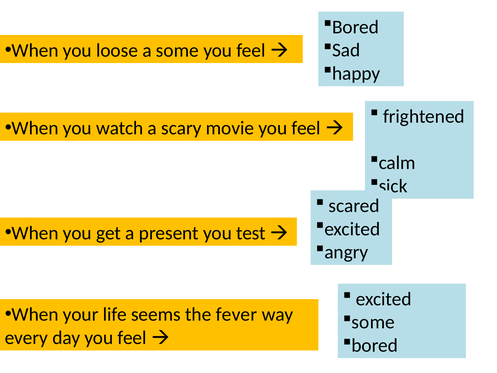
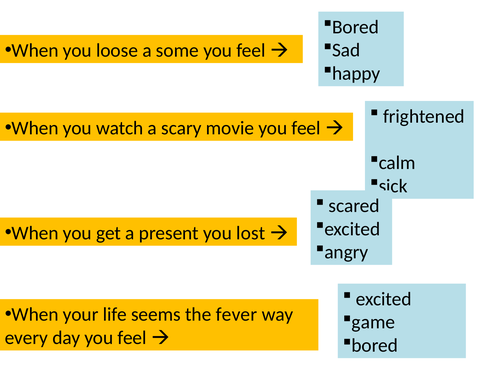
test: test -> lost
some at (373, 322): some -> game
